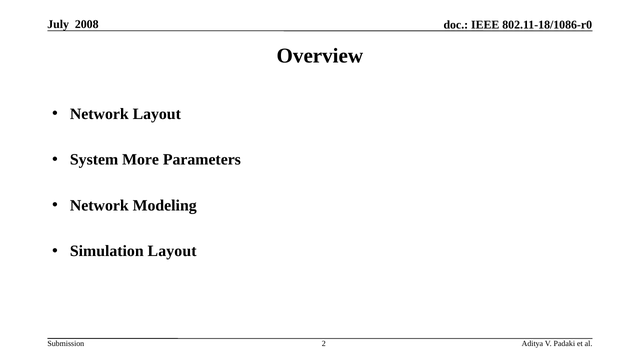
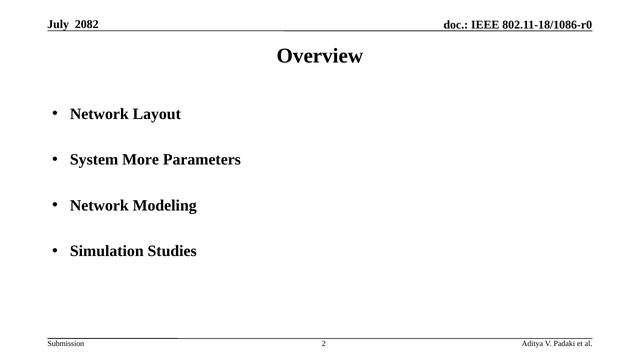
2008: 2008 -> 2082
Simulation Layout: Layout -> Studies
